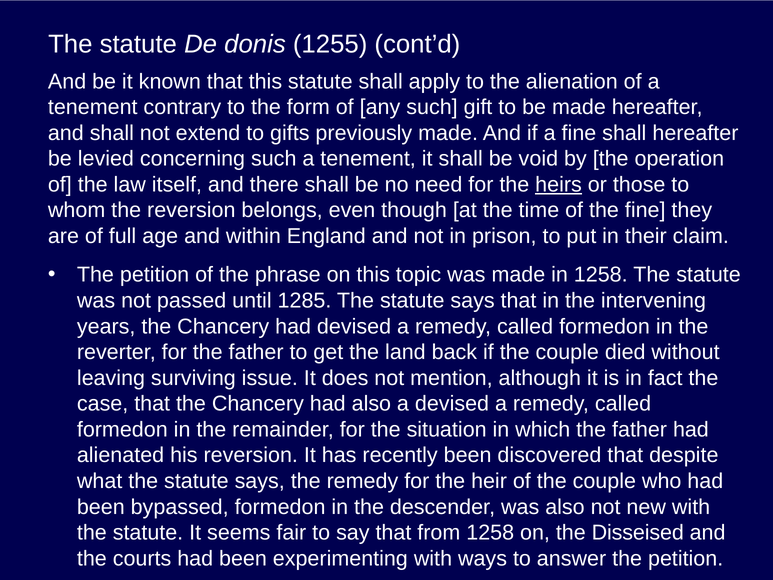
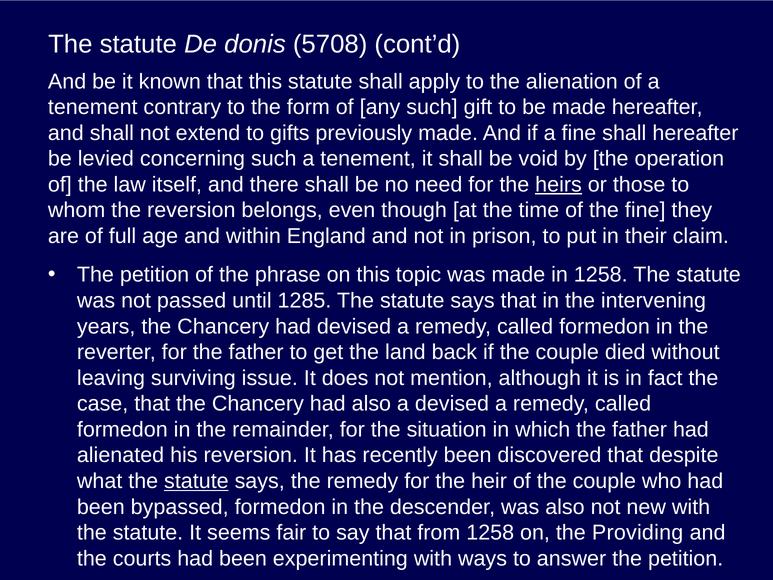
1255: 1255 -> 5708
statute at (196, 481) underline: none -> present
Disseised: Disseised -> Providing
